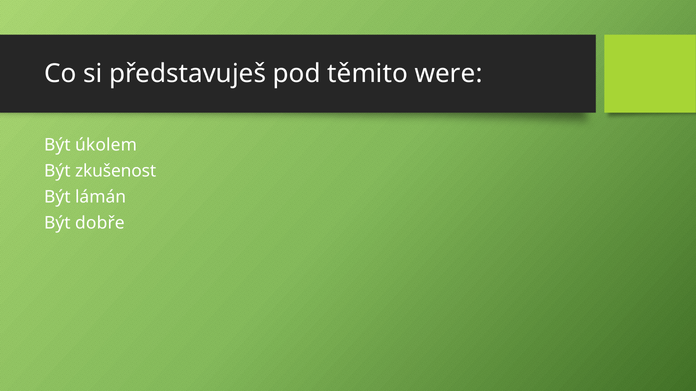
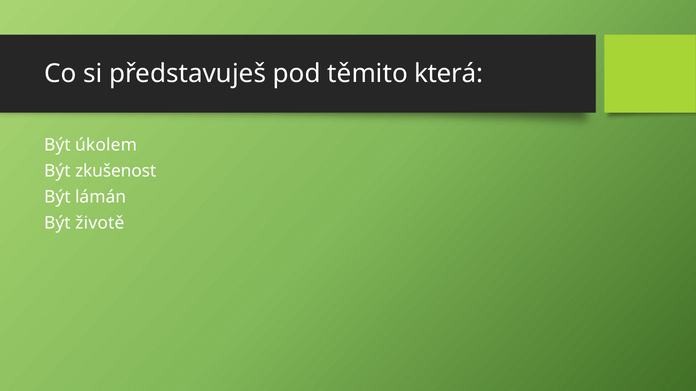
were: were -> která
dobře: dobře -> životě
